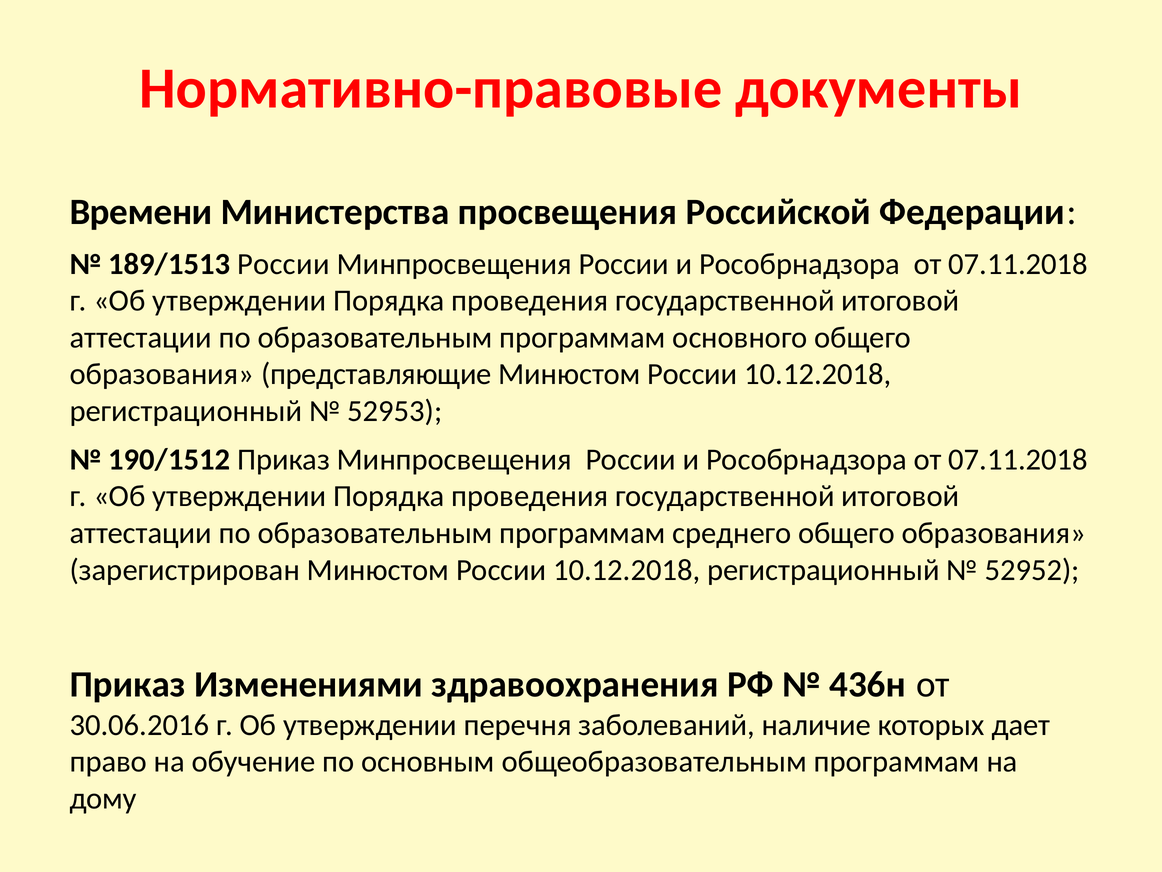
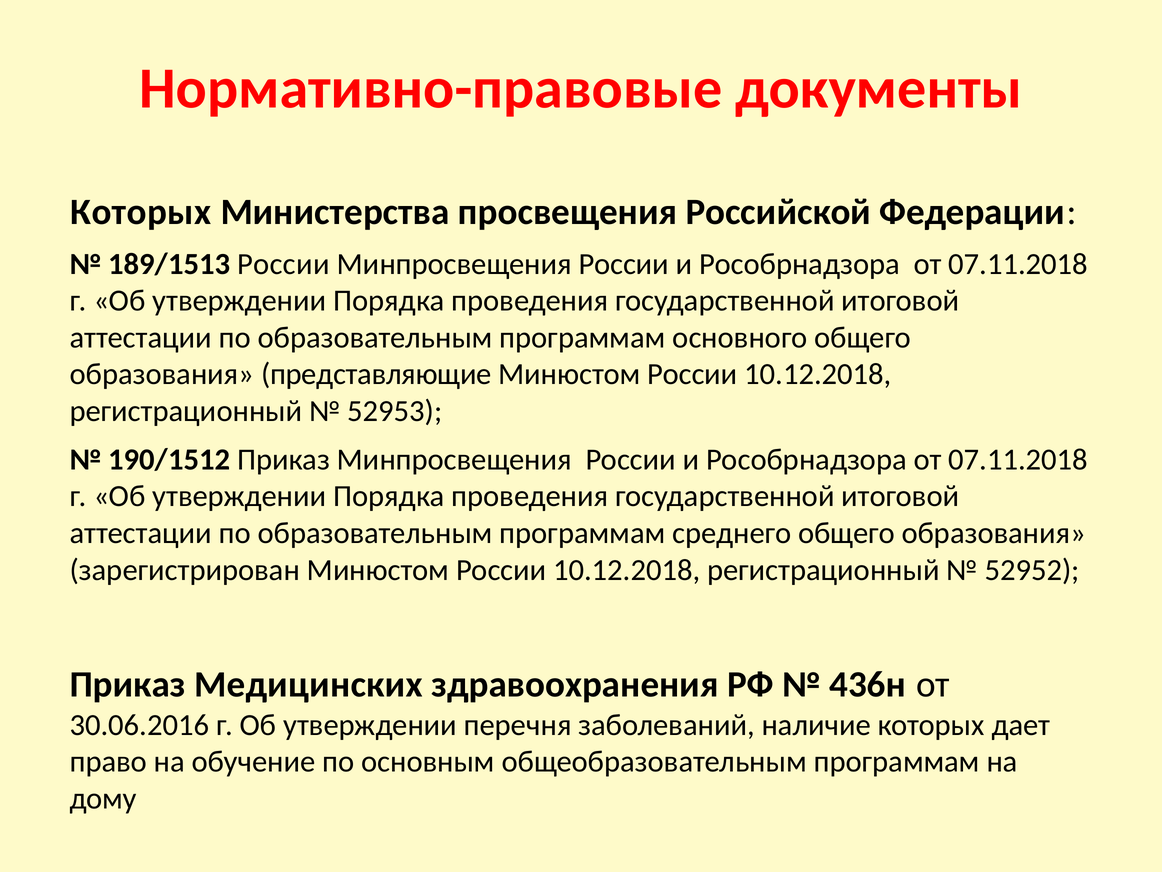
Времени at (141, 212): Времени -> Которых
Изменениями: Изменениями -> Медицинских
